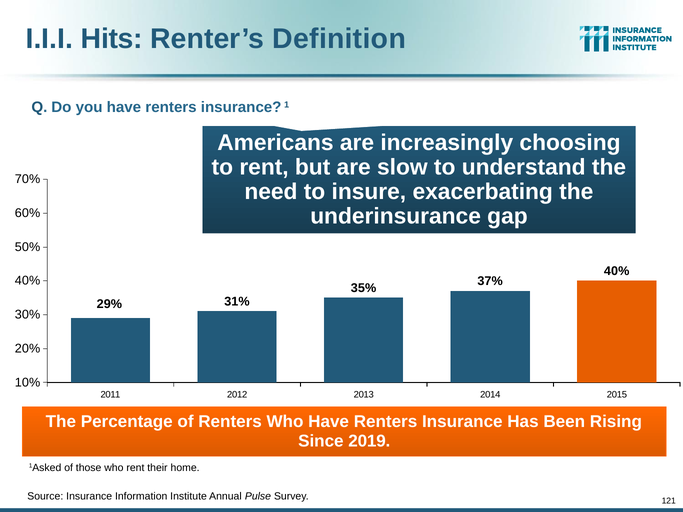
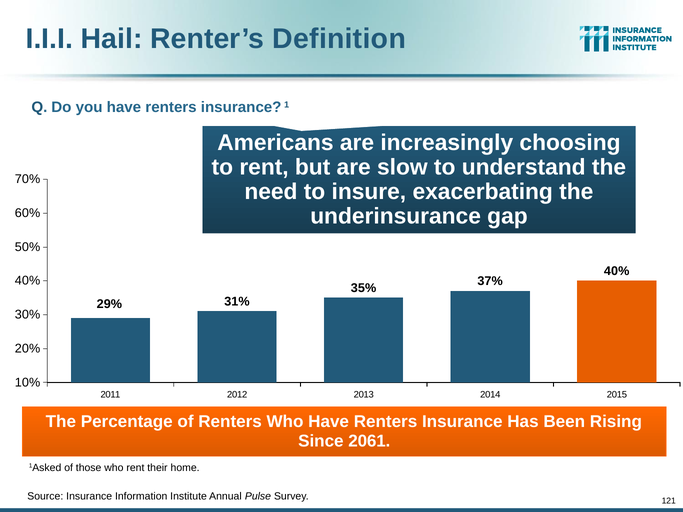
Hits: Hits -> Hail
2019: 2019 -> 2061
